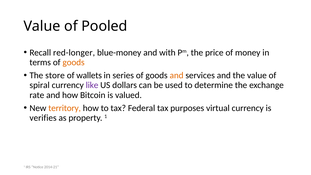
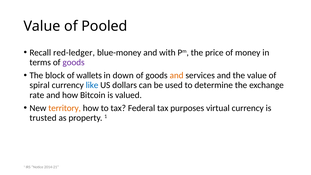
red-longer: red-longer -> red-ledger
goods at (74, 62) colour: orange -> purple
store: store -> block
series: series -> down
like colour: purple -> blue
verifies: verifies -> trusted
